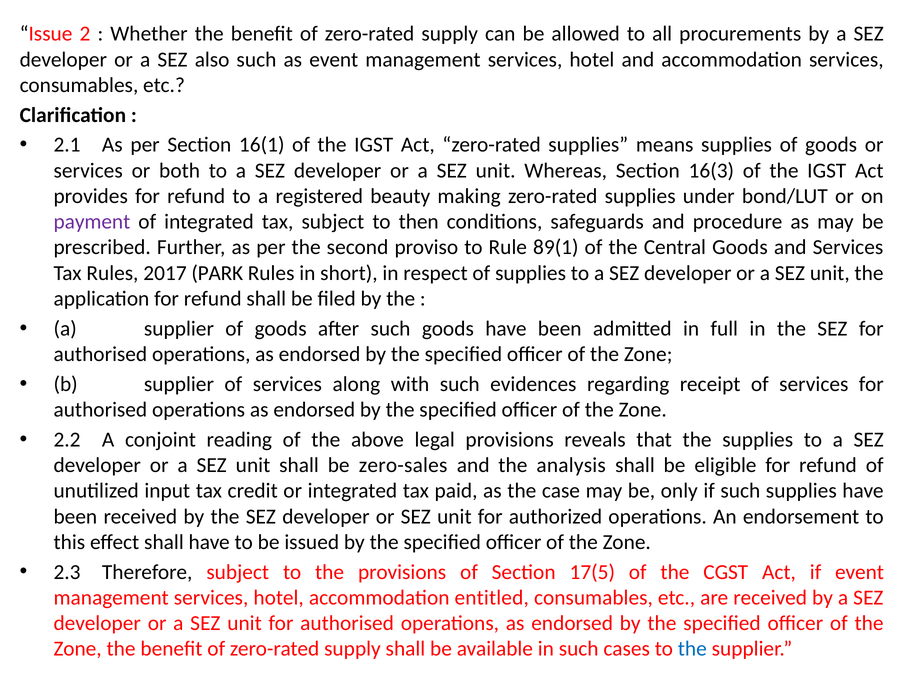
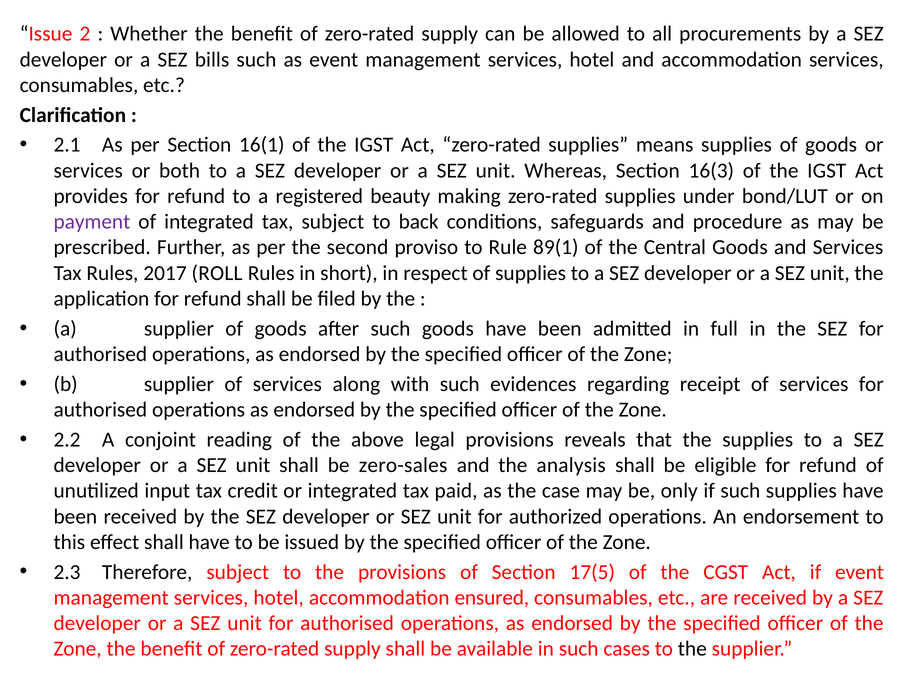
also: also -> bills
then: then -> back
PARK: PARK -> ROLL
entitled: entitled -> ensured
the at (692, 649) colour: blue -> black
